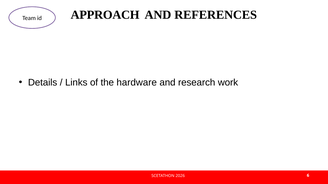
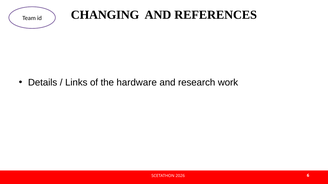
APPROACH: APPROACH -> CHANGING
